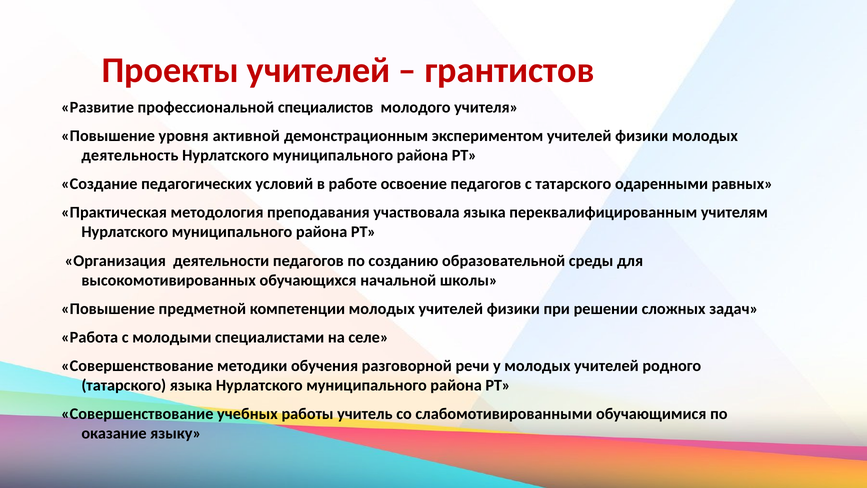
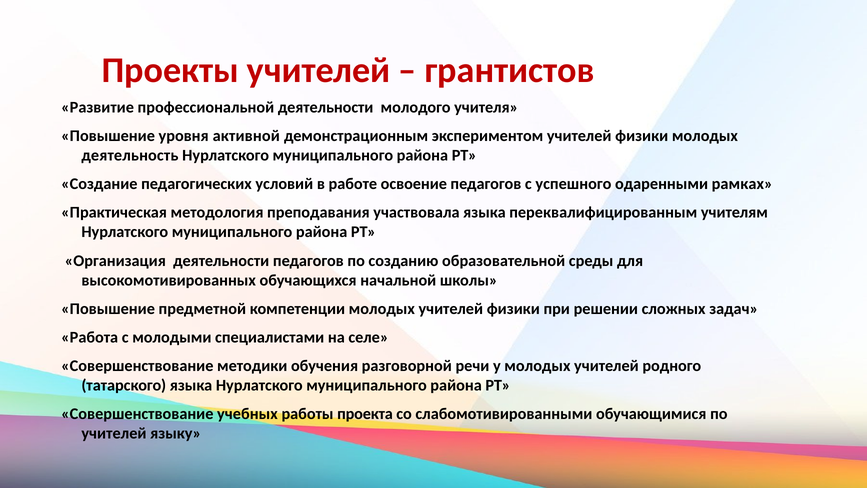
профессиональной специалистов: специалистов -> деятельности
с татарского: татарского -> успешного
равных: равных -> рамках
учитель: учитель -> проекта
оказание at (114, 433): оказание -> учителей
